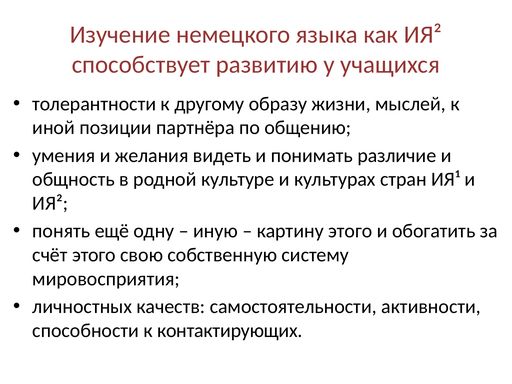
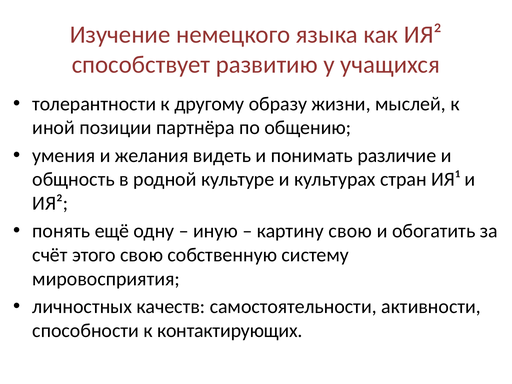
картину этого: этого -> свою
